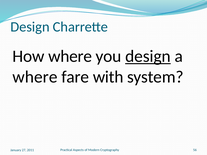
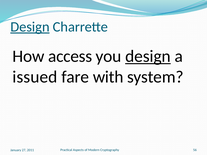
Design at (30, 27) underline: none -> present
How where: where -> access
where at (35, 77): where -> issued
